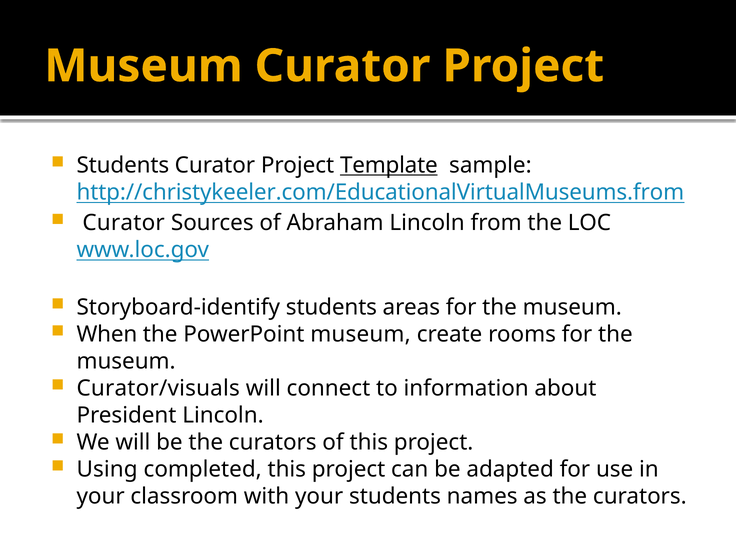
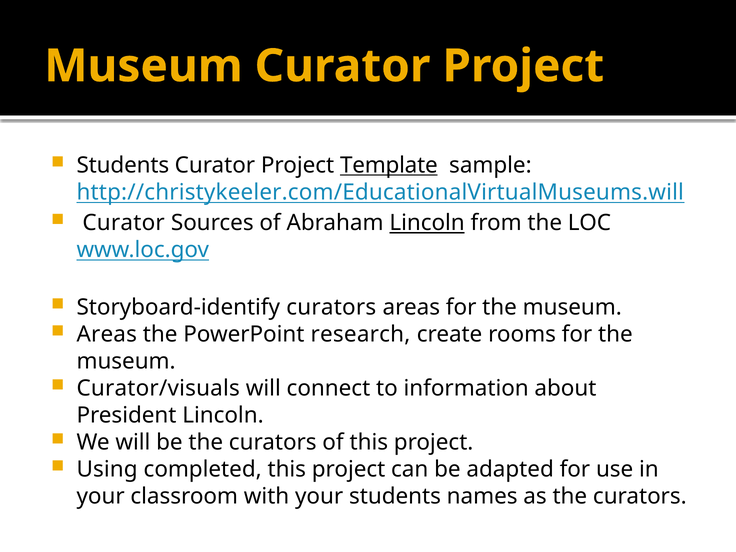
http://christykeeler.com/EducationalVirtualMuseums.from: http://christykeeler.com/EducationalVirtualMuseums.from -> http://christykeeler.com/EducationalVirtualMuseums.will
Lincoln at (427, 223) underline: none -> present
Storyboard-identify students: students -> curators
When at (107, 335): When -> Areas
PowerPoint museum: museum -> research
